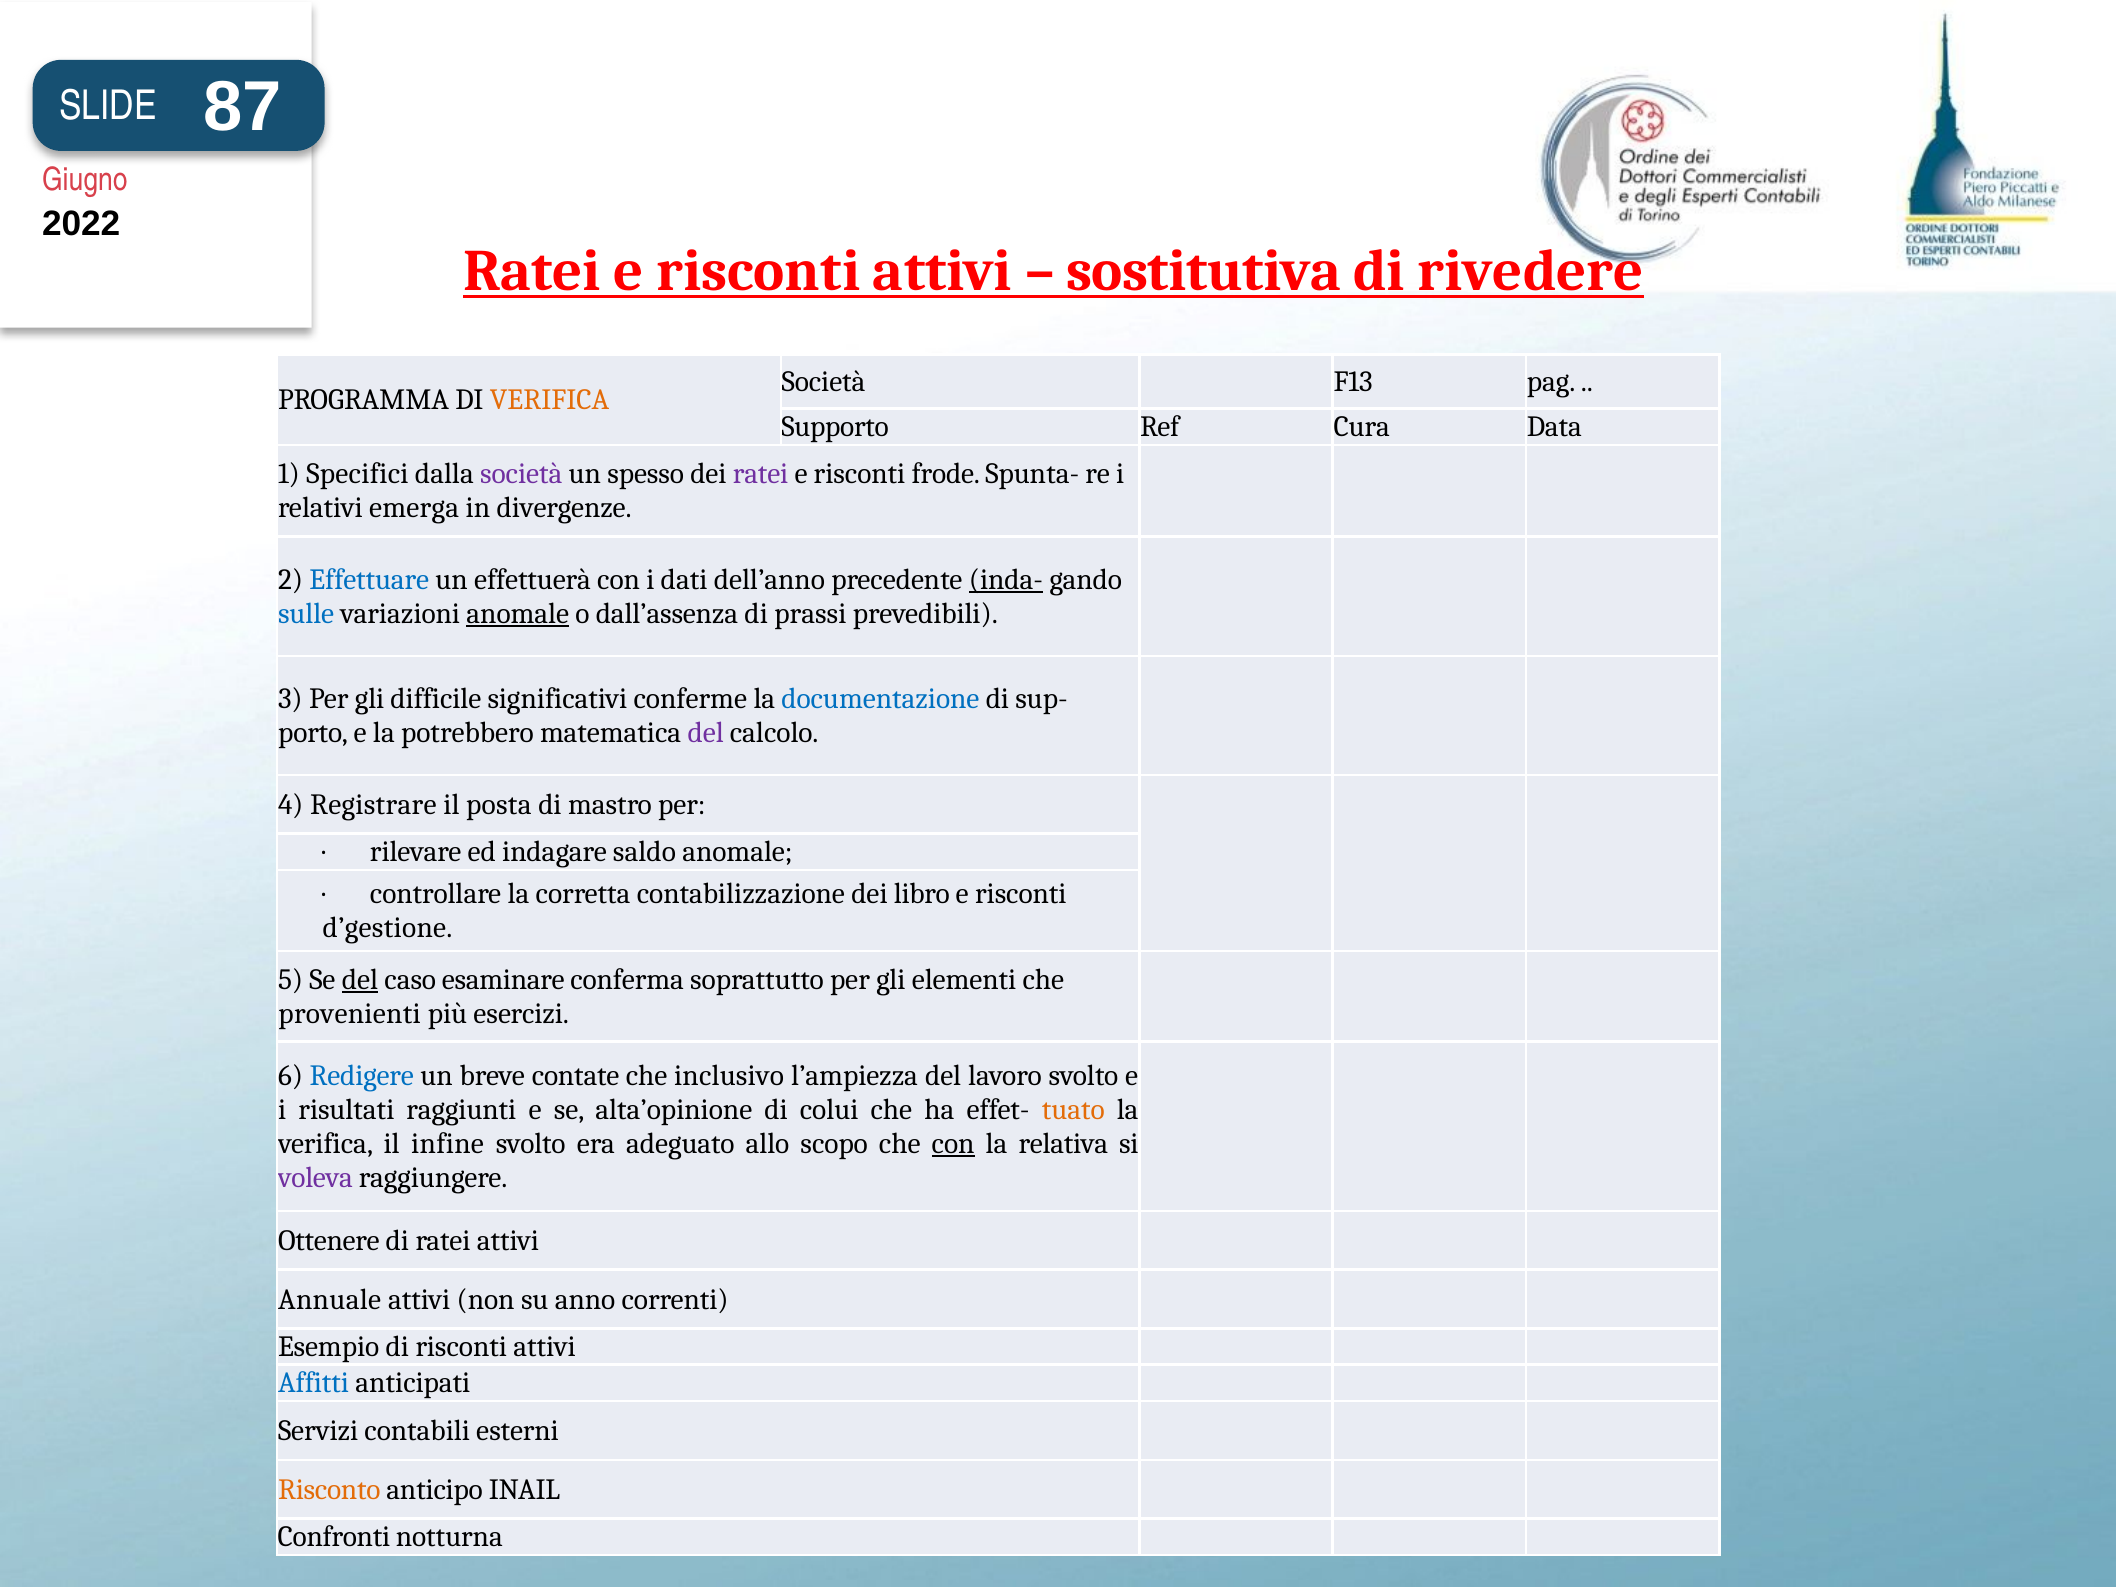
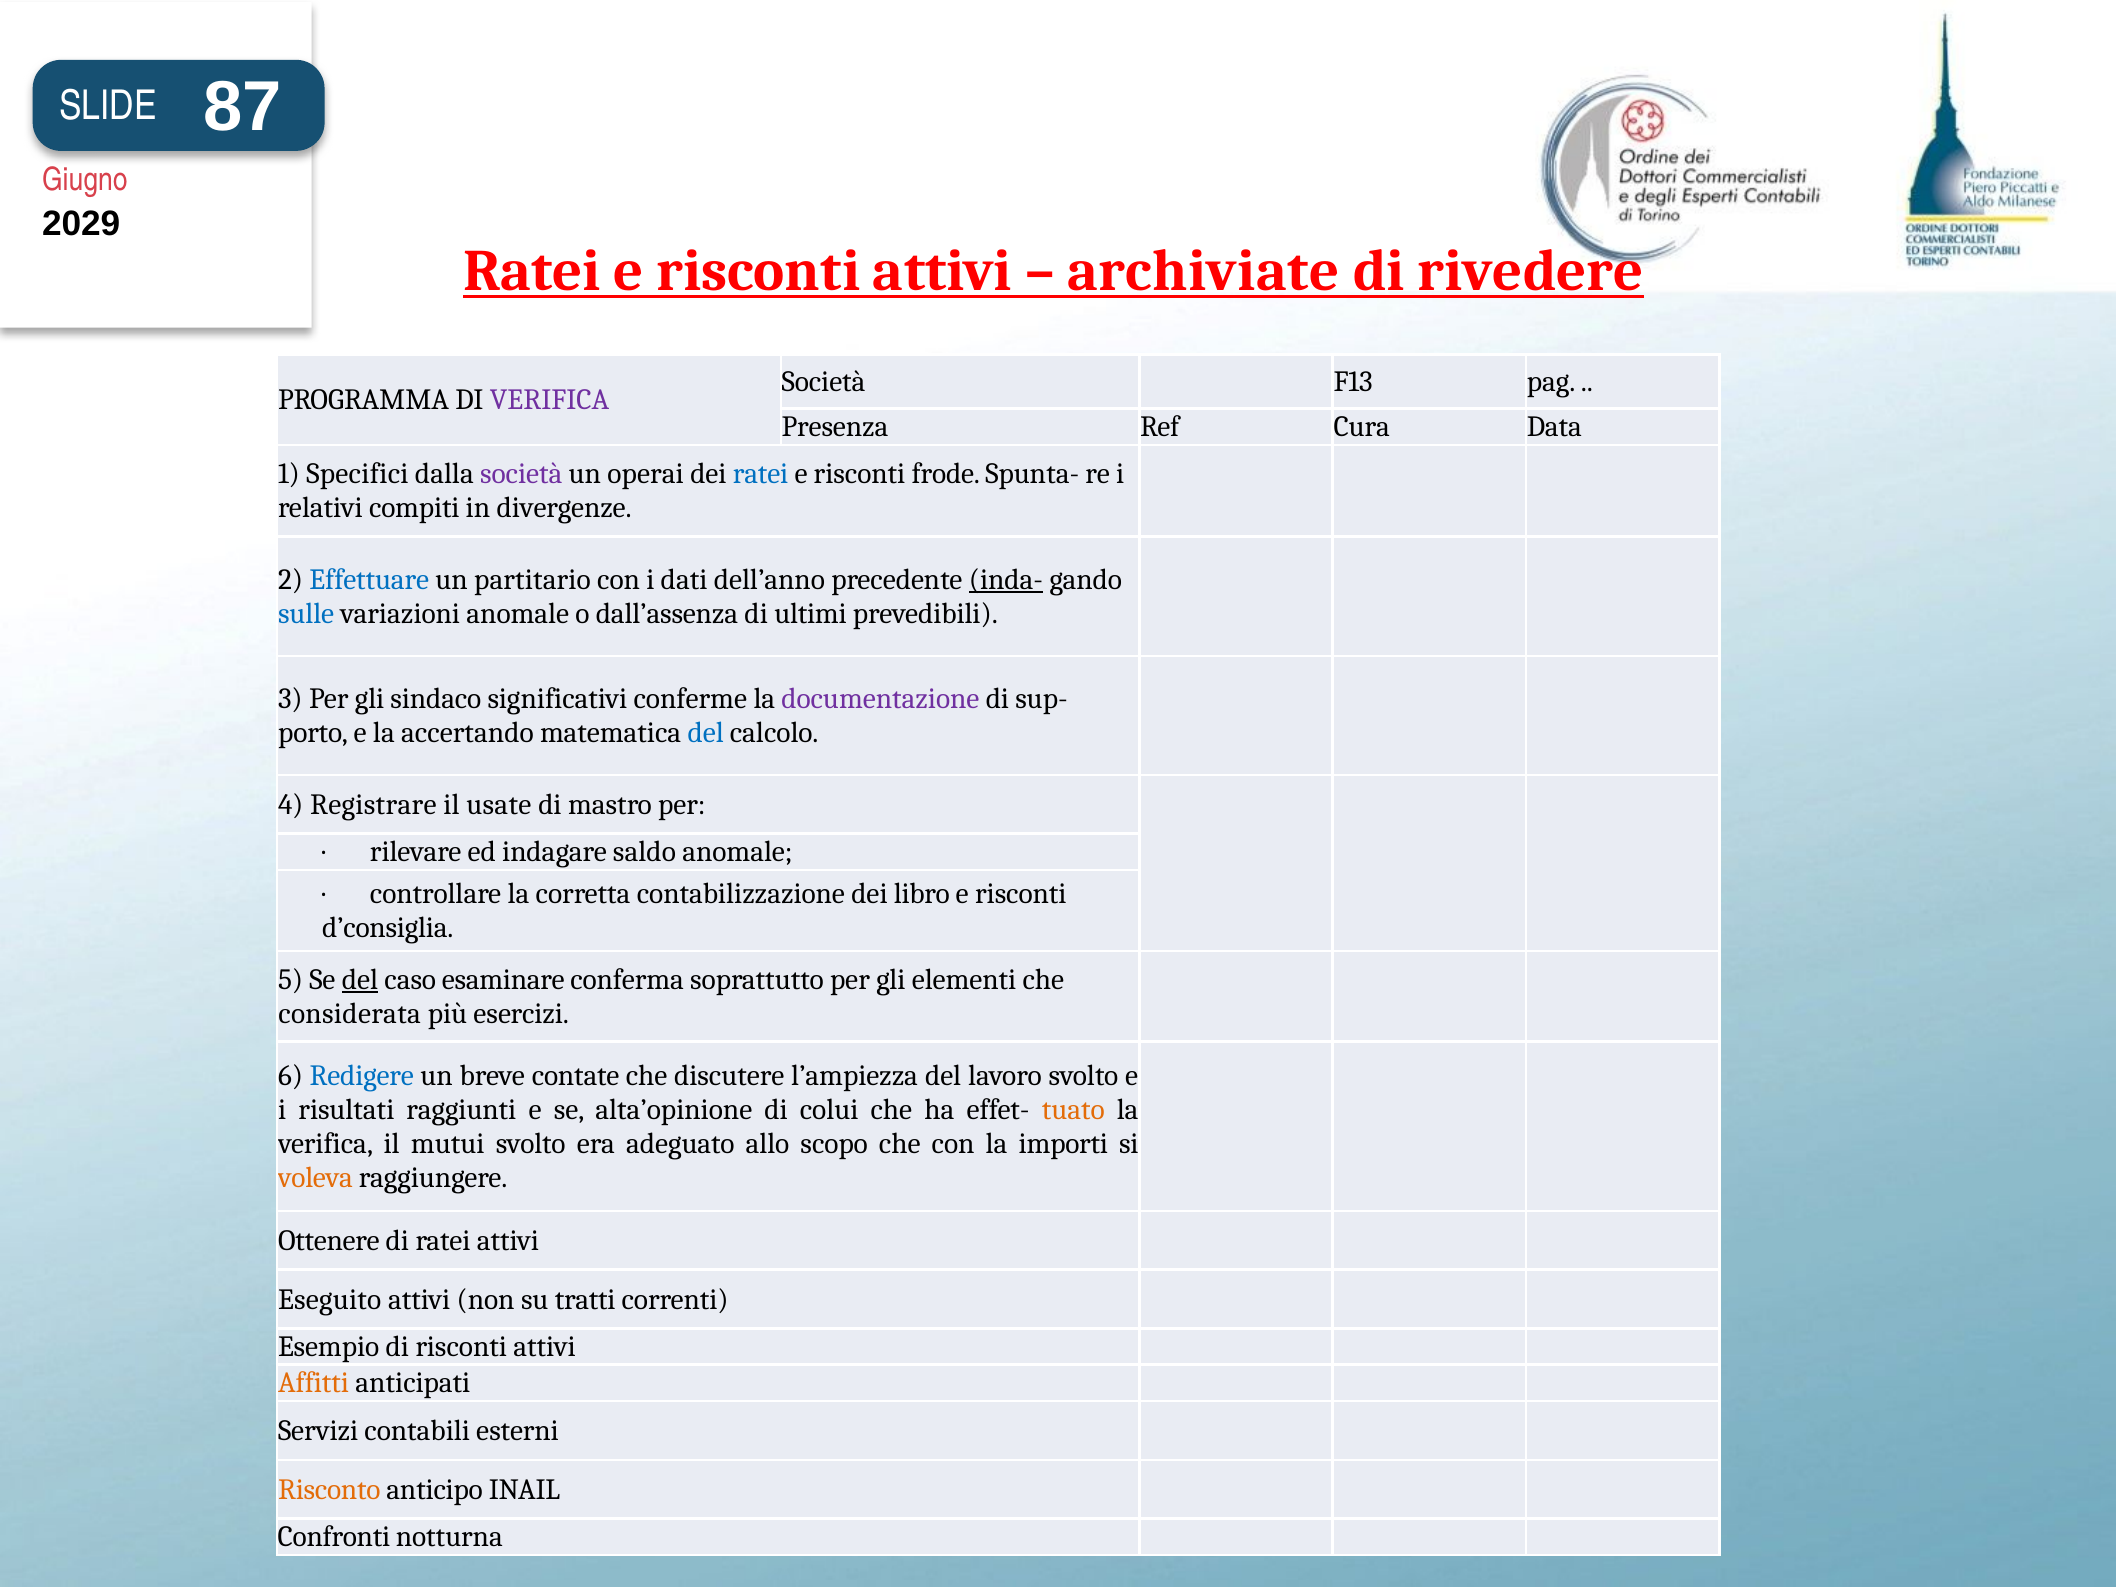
2022: 2022 -> 2029
sostitutiva: sostitutiva -> archiviate
VERIFICA at (550, 400) colour: orange -> purple
Supporto: Supporto -> Presenza
spesso: spesso -> operai
ratei at (761, 474) colour: purple -> blue
emerga: emerga -> compiti
effettuerà: effettuerà -> partitario
anomale at (518, 614) underline: present -> none
prassi: prassi -> ultimi
difficile: difficile -> sindaco
documentazione colour: blue -> purple
potrebbero: potrebbero -> accertando
del at (706, 733) colour: purple -> blue
posta: posta -> usate
d’gestione: d’gestione -> d’consiglia
provenienti: provenienti -> considerata
inclusivo: inclusivo -> discutere
infine: infine -> mutui
con at (953, 1143) underline: present -> none
relativa: relativa -> importi
voleva colour: purple -> orange
Annuale: Annuale -> Eseguito
anno: anno -> tratti
Affitti colour: blue -> orange
